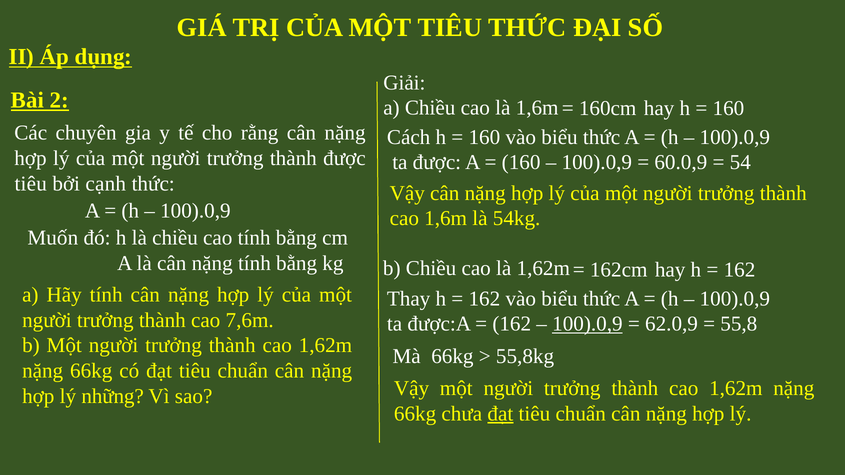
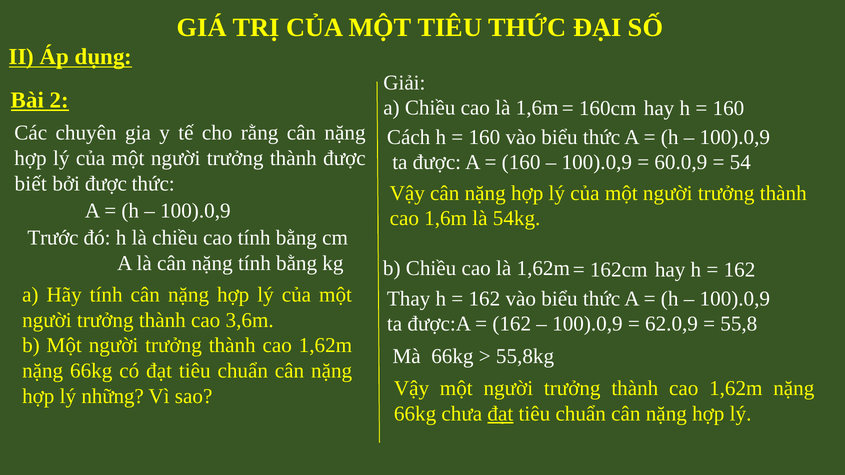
tiêu at (31, 184): tiêu -> biết
bởi cạnh: cạnh -> được
Muốn: Muốn -> Trước
7,6m: 7,6m -> 3,6m
100).0,9 at (587, 324) underline: present -> none
